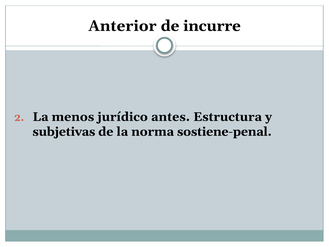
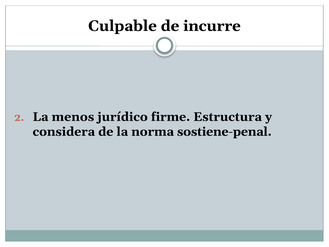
Anterior: Anterior -> Culpable
antes: antes -> firme
subjetivas: subjetivas -> considera
